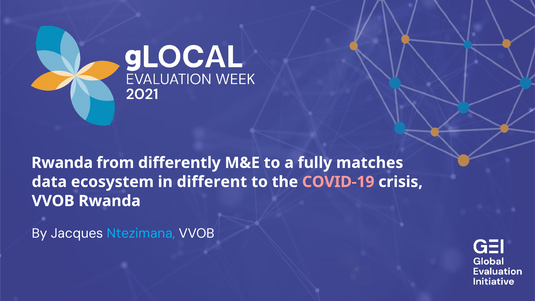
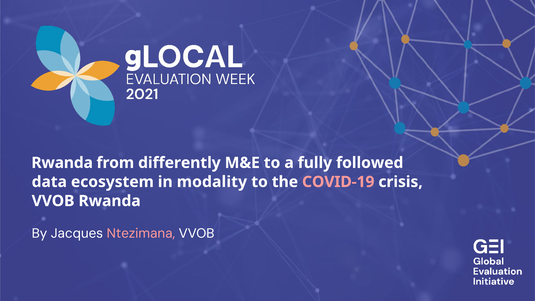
matches: matches -> followed
different: different -> modality
Ntezimana colour: light blue -> pink
